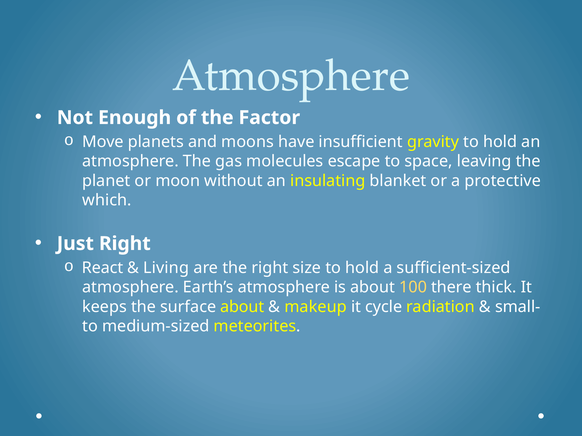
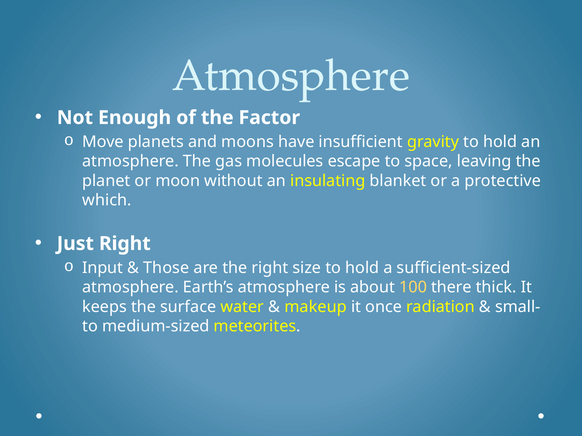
React: React -> Input
Living: Living -> Those
surface about: about -> water
cycle: cycle -> once
